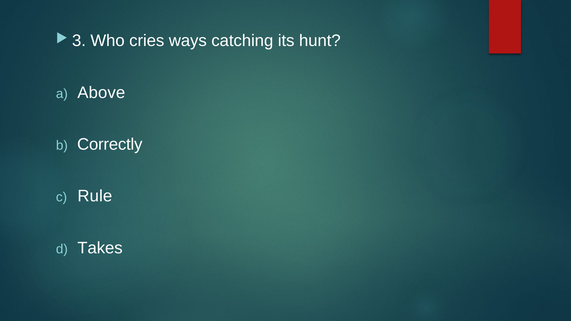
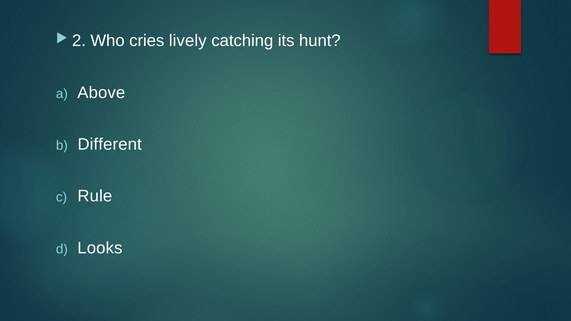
3: 3 -> 2
ways: ways -> lively
Correctly: Correctly -> Different
Takes: Takes -> Looks
